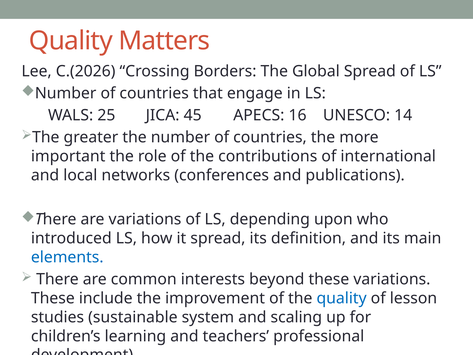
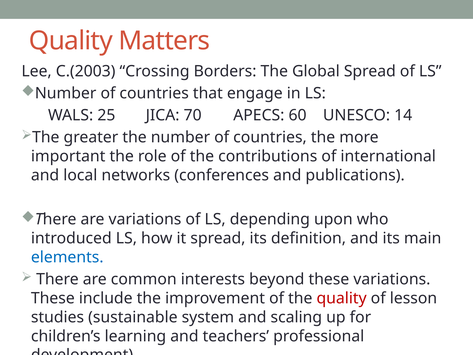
C.(2026: C.(2026 -> C.(2003
45: 45 -> 70
16: 16 -> 60
quality at (342, 298) colour: blue -> red
